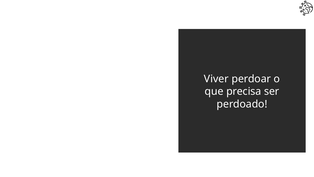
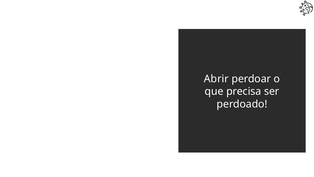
Viver: Viver -> Abrir
